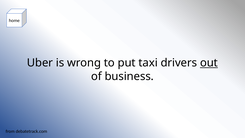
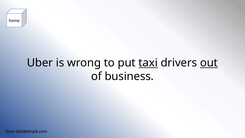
taxi underline: none -> present
